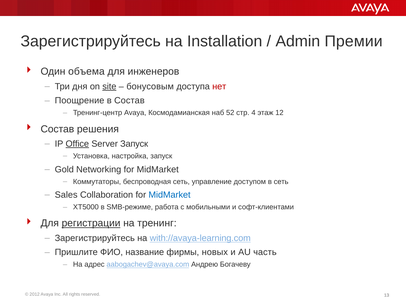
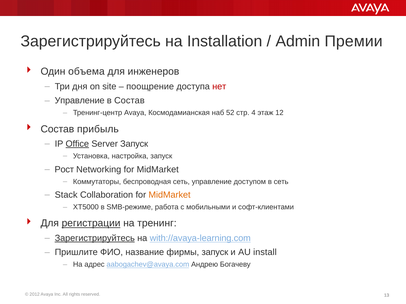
site underline: present -> none
бонусовым: бонусовым -> поощрение
Поощрение at (80, 101): Поощрение -> Управление
решения: решения -> прибыль
Gold: Gold -> Рост
Sales: Sales -> Stack
MidMarket at (170, 195) colour: blue -> orange
Зарегистрируйтесь at (95, 239) underline: none -> present
фирмы новых: новых -> запуск
часть: часть -> install
